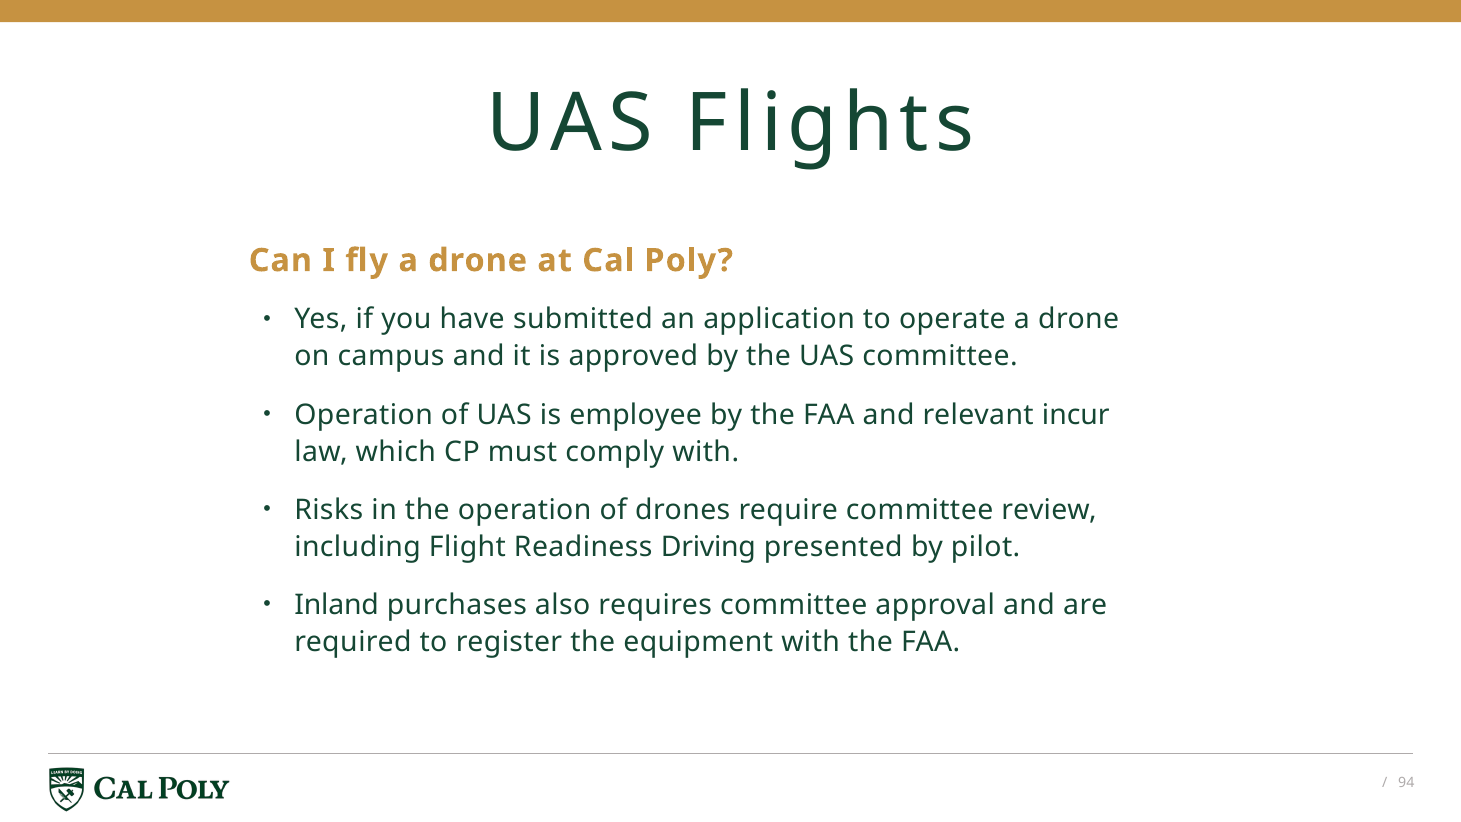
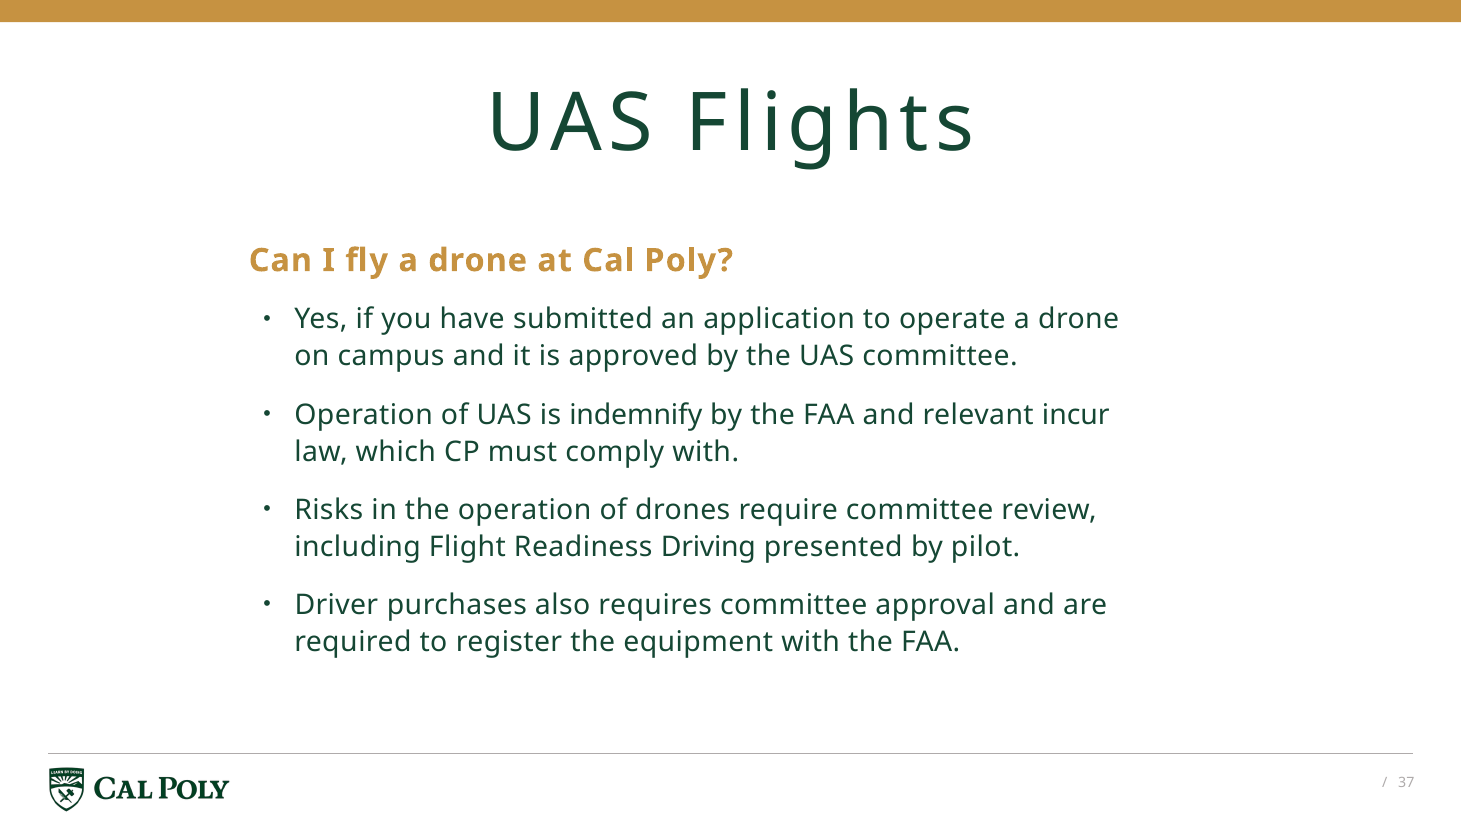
employee: employee -> indemnify
Inland: Inland -> Driver
94: 94 -> 37
